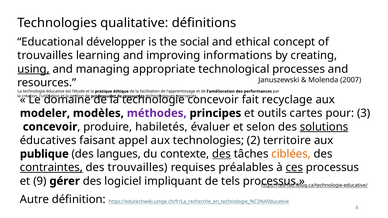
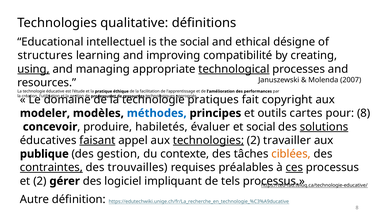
développer: développer -> intellectuel
concept: concept -> désigne
trouvailles at (45, 56): trouvailles -> structures
informations: informations -> compatibilité
technological underline: none -> present
concevoir at (213, 100): concevoir -> pratiques
recyclage: recyclage -> copyright
méthodes colour: purple -> blue
pour 3: 3 -> 8
et selon: selon -> social
faisant underline: none -> present
technologies at (208, 141) underline: none -> present
territoire: territoire -> travailler
des langues: langues -> gestion
des at (222, 154) underline: present -> none
et 9: 9 -> 2
